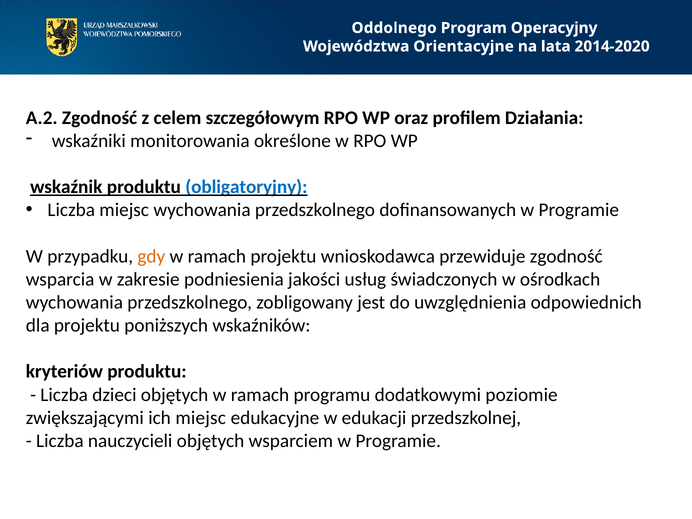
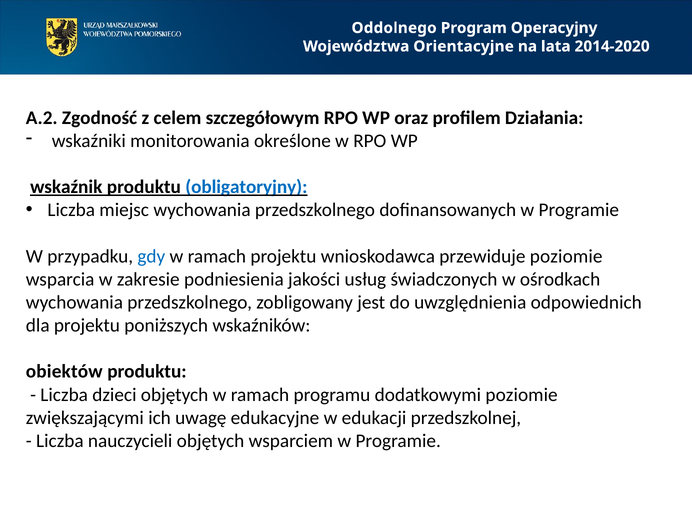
gdy colour: orange -> blue
przewiduje zgodność: zgodność -> poziomie
kryteriów: kryteriów -> obiektów
ich miejsc: miejsc -> uwagę
